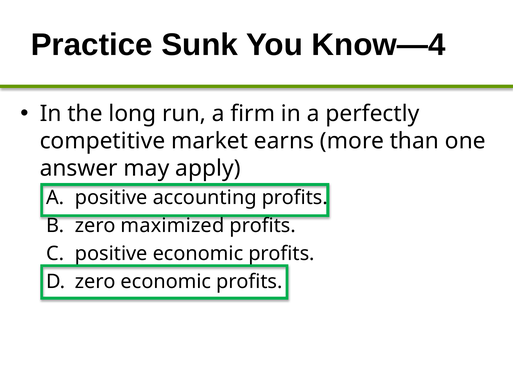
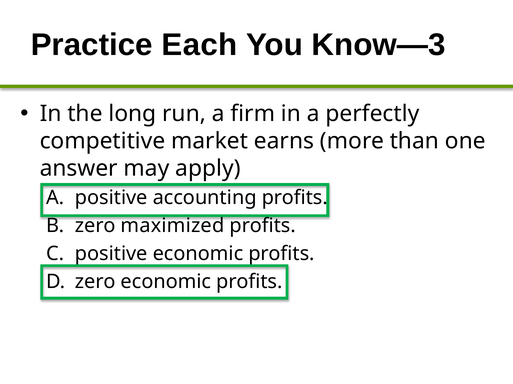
Sunk: Sunk -> Each
Know—4: Know—4 -> Know—3
